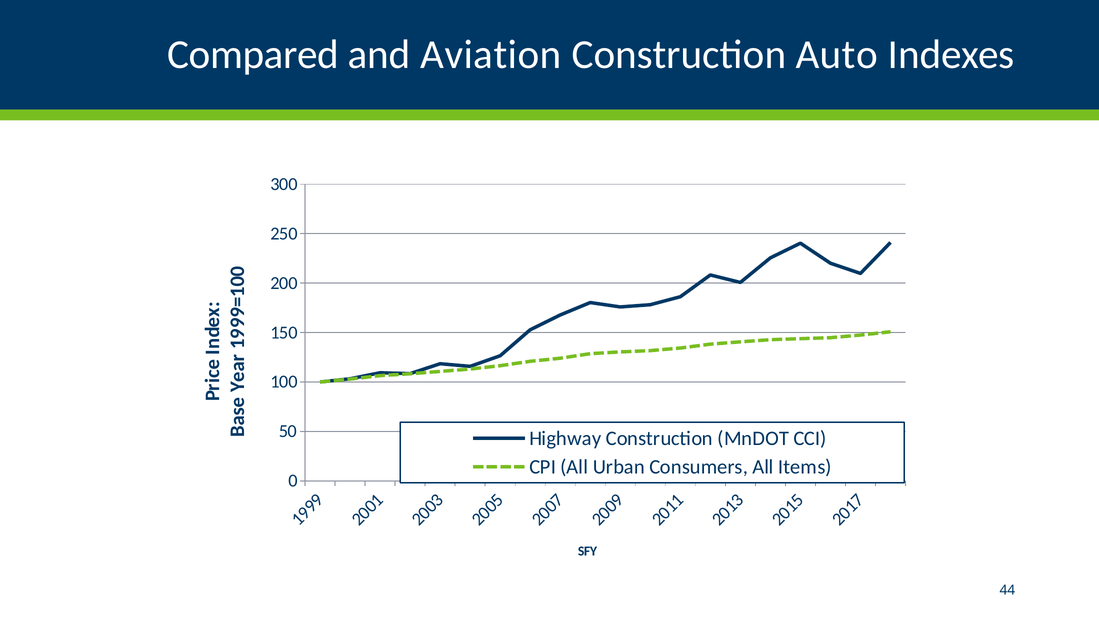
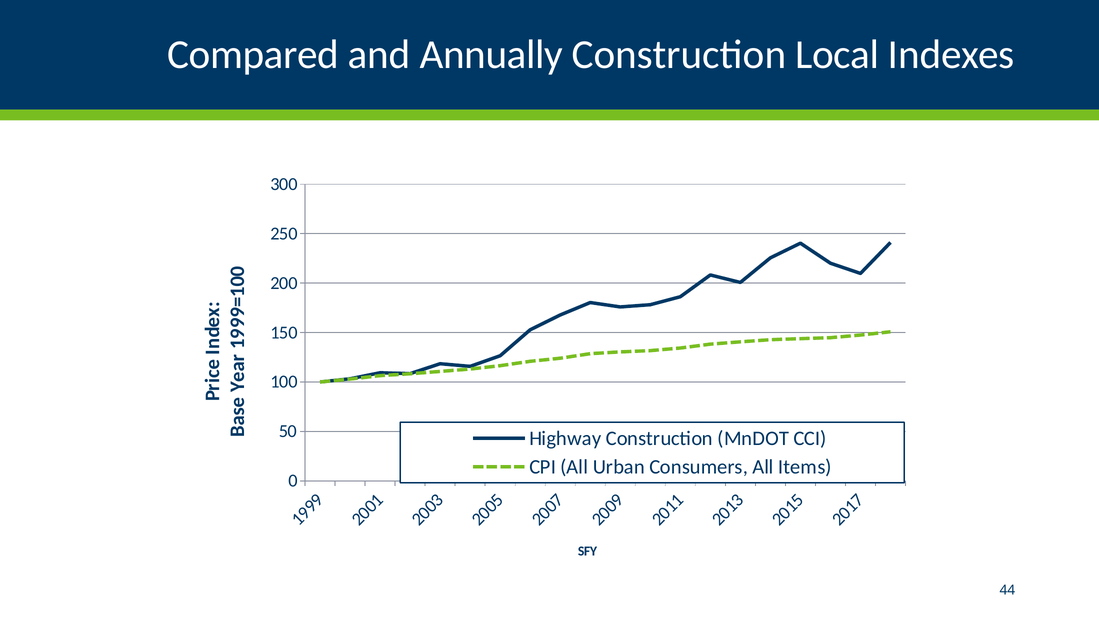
Aviation: Aviation -> Annually
Auto: Auto -> Local
